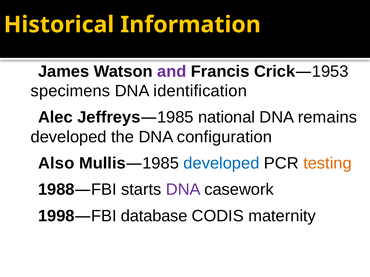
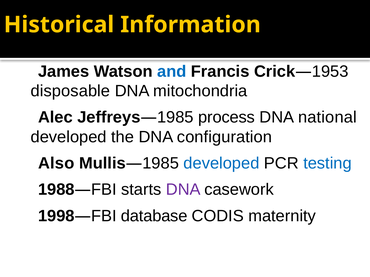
and colour: purple -> blue
specimens: specimens -> disposable
identification: identification -> mitochondria
national: national -> process
remains: remains -> national
testing colour: orange -> blue
